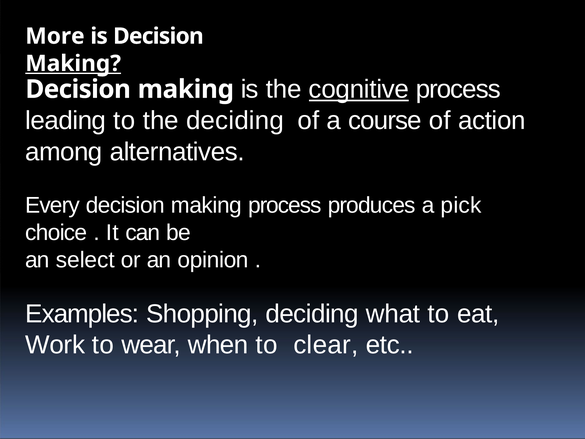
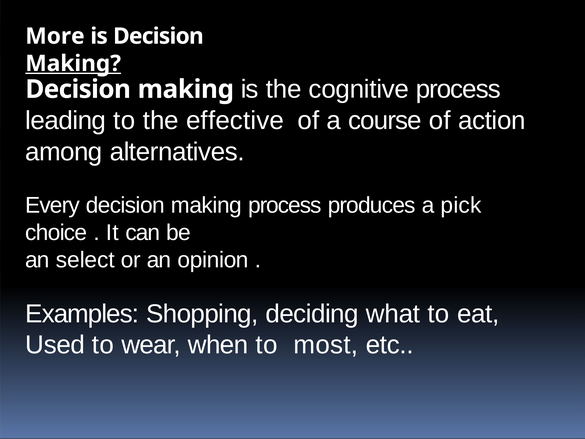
cognitive underline: present -> none
the deciding: deciding -> effective
Work: Work -> Used
clear: clear -> most
